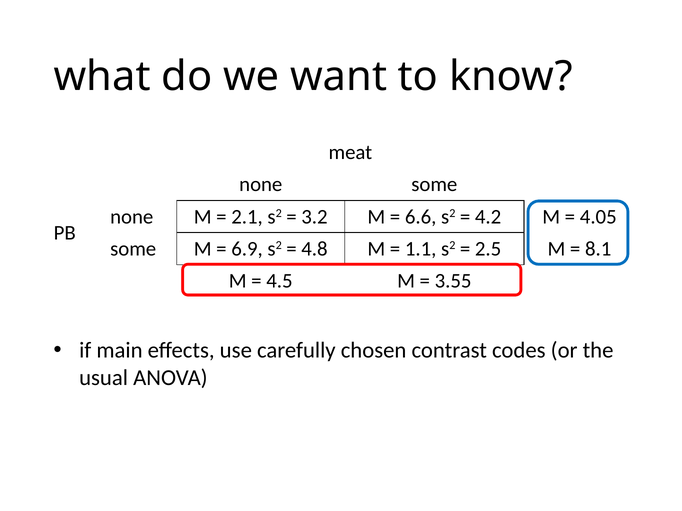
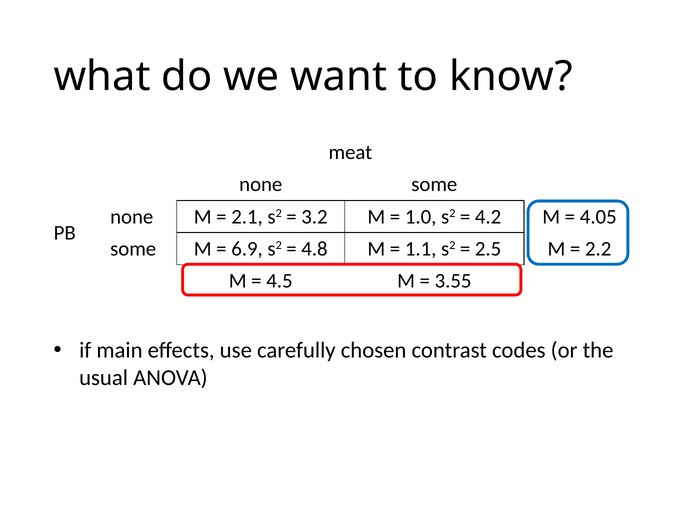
6.6: 6.6 -> 1.0
8.1: 8.1 -> 2.2
